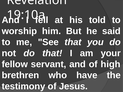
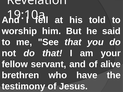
high: high -> alive
